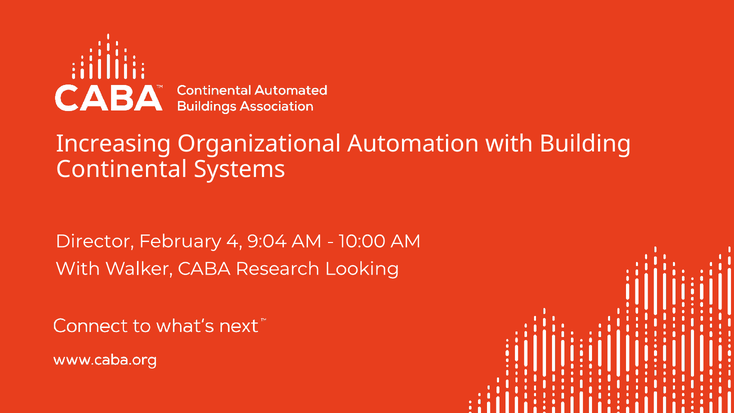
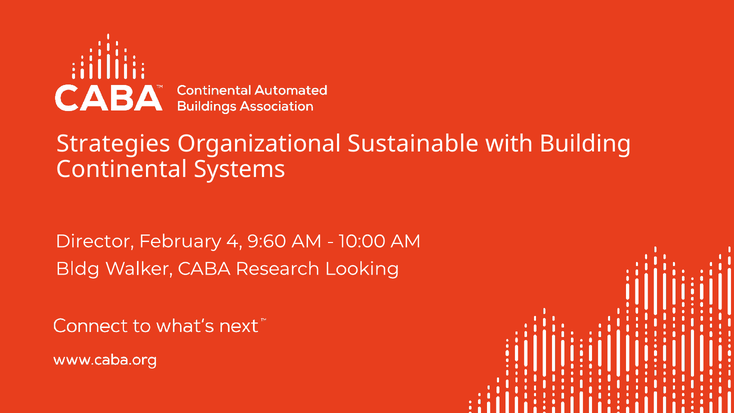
Increasing: Increasing -> Strategies
Automation: Automation -> Sustainable
9:04: 9:04 -> 9:60
With at (78, 269): With -> Bldg
